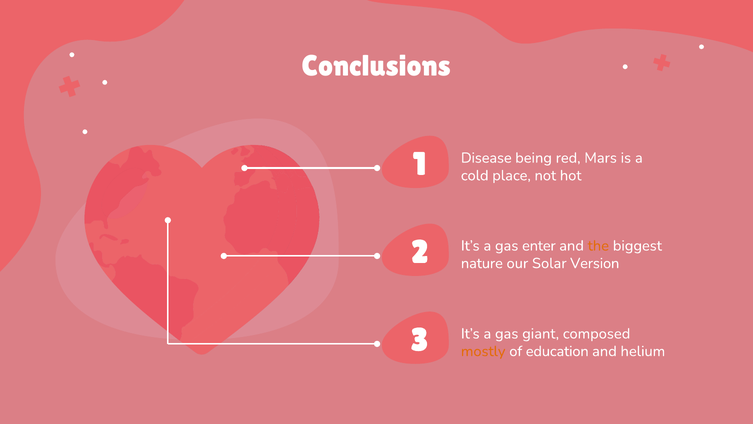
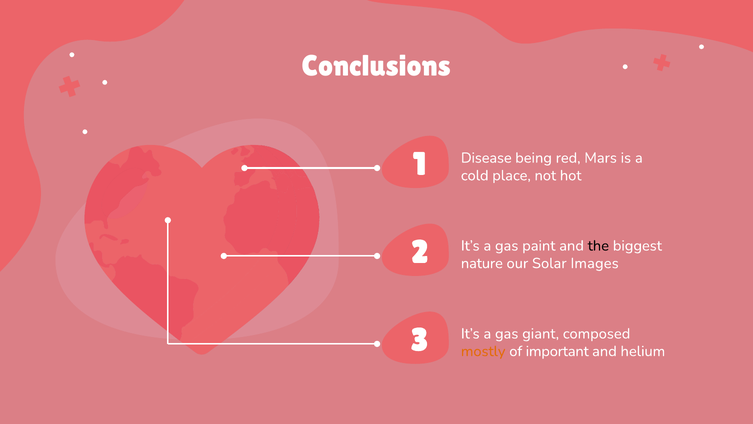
enter: enter -> paint
the colour: orange -> black
Version: Version -> Images
education: education -> important
